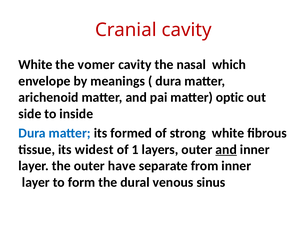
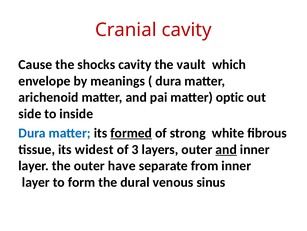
White at (35, 64): White -> Cause
vomer: vomer -> shocks
nasal: nasal -> vault
formed underline: none -> present
1: 1 -> 3
